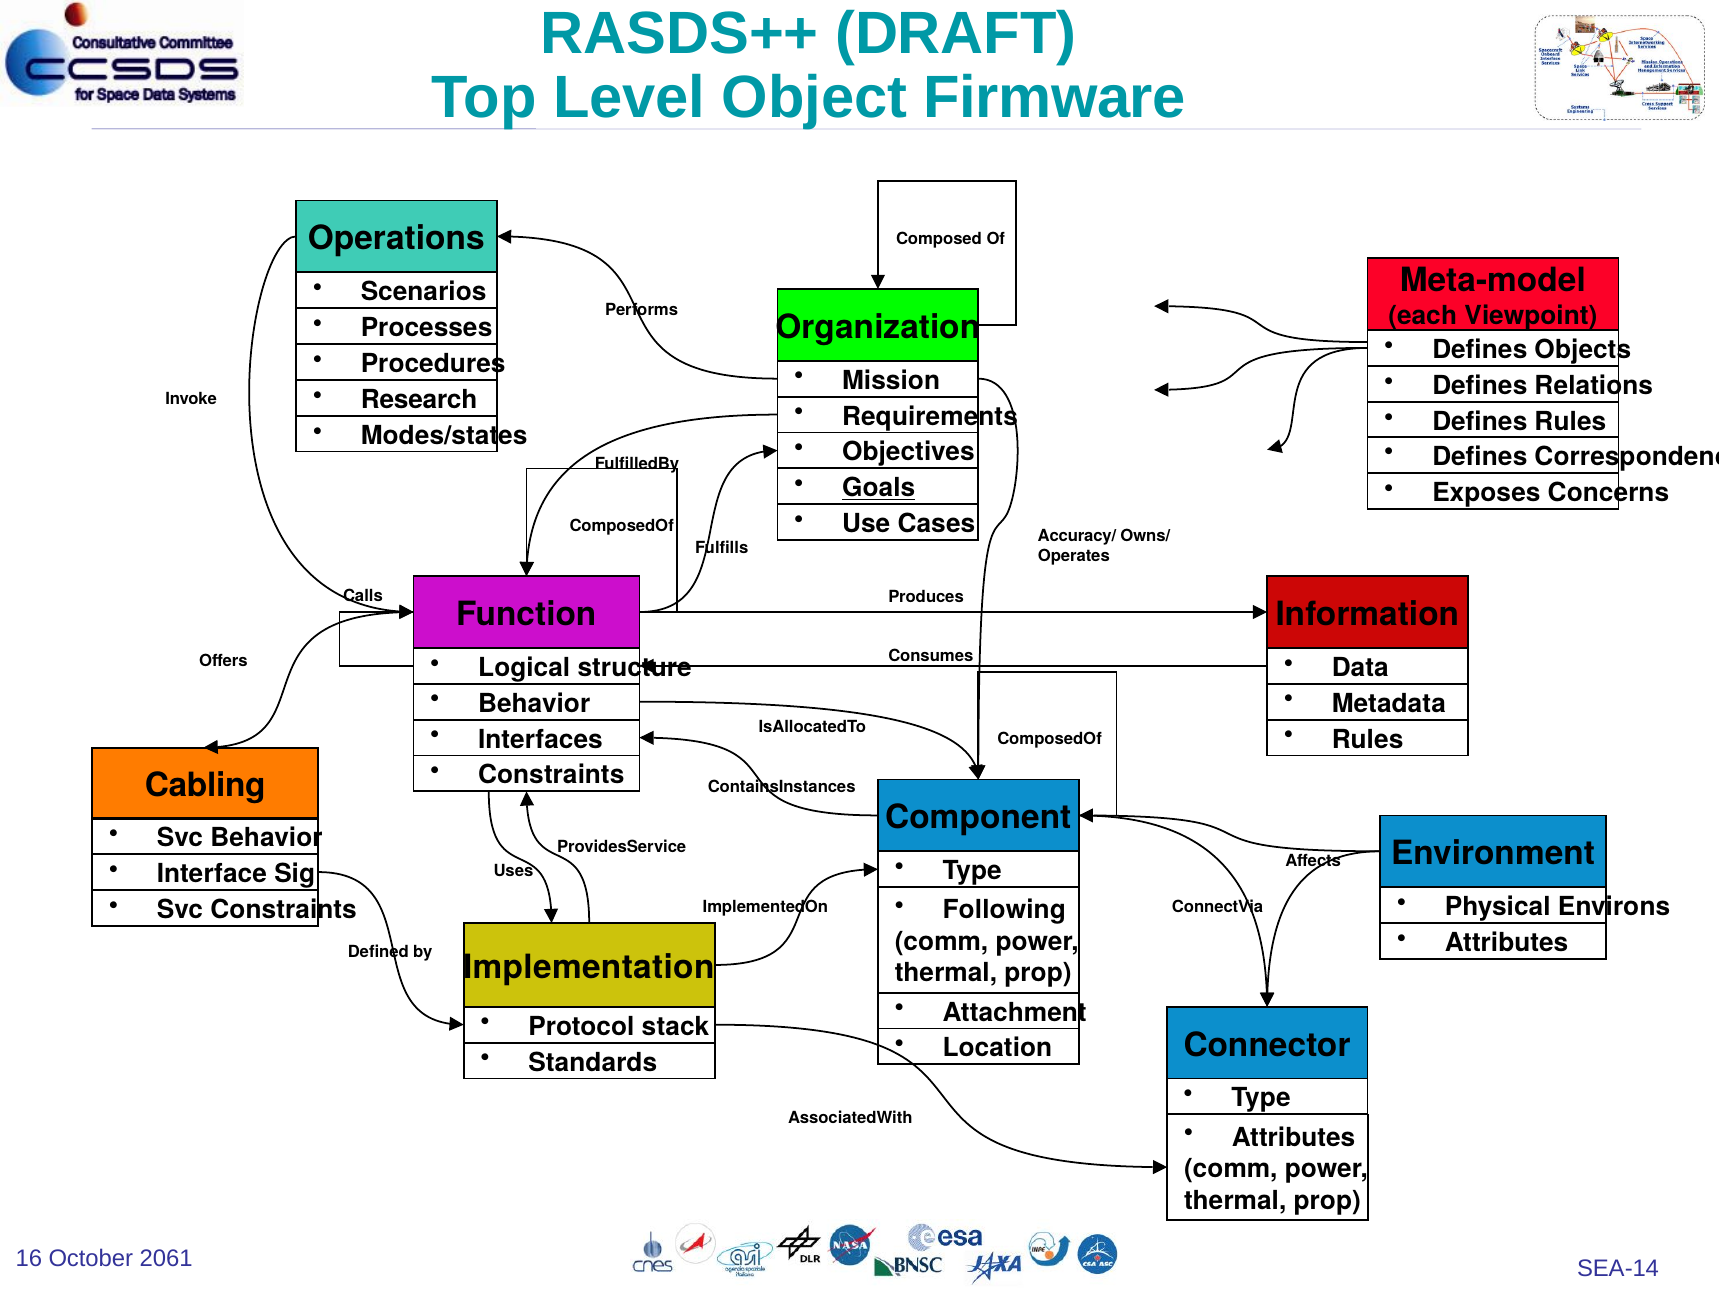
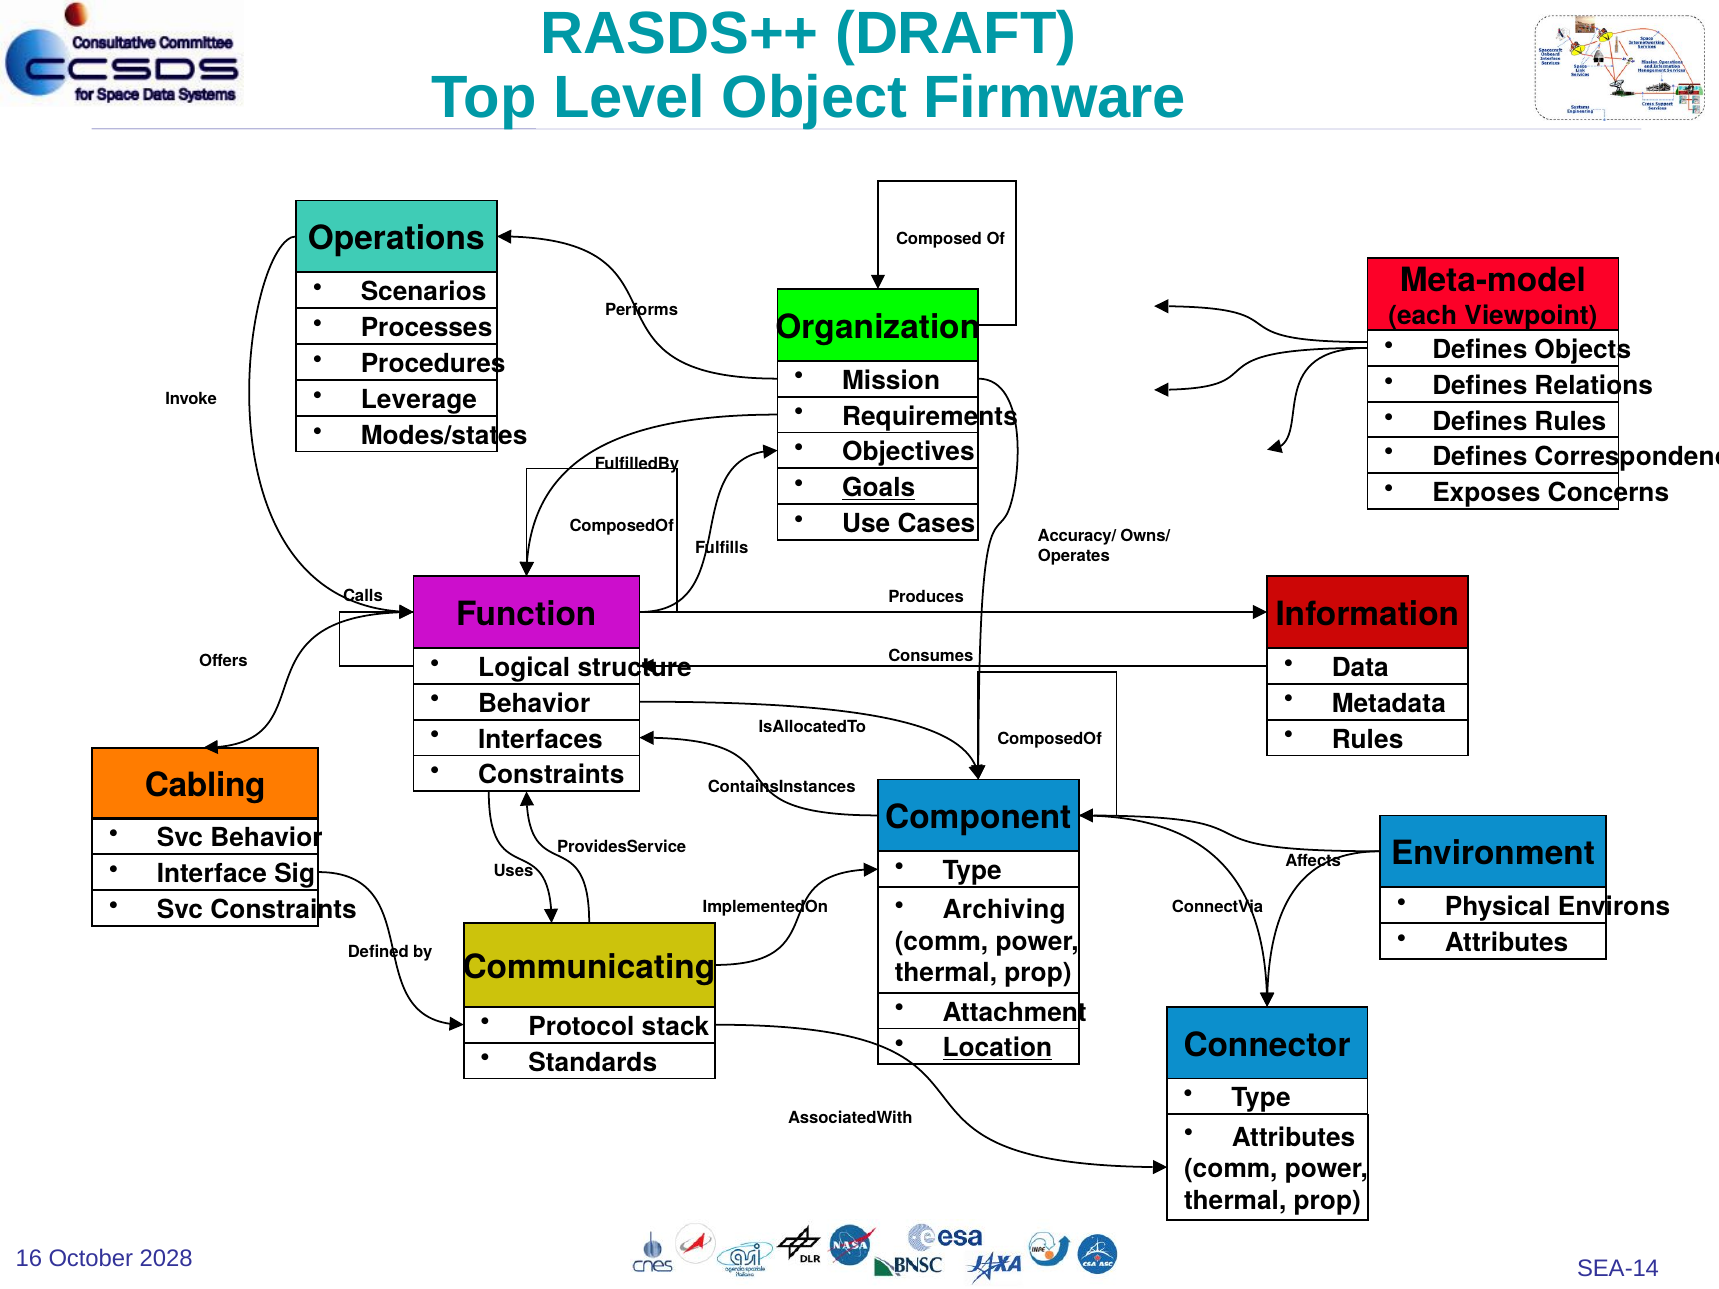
Research: Research -> Leverage
Following: Following -> Archiving
Implementation: Implementation -> Communicating
Location underline: none -> present
2061: 2061 -> 2028
